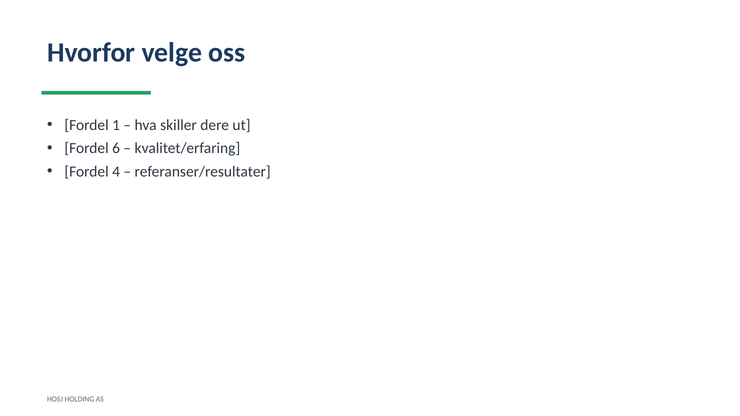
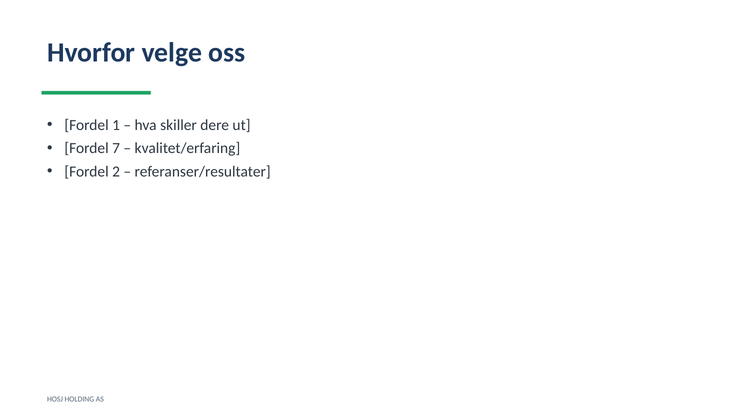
6: 6 -> 7
4: 4 -> 2
